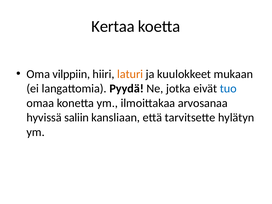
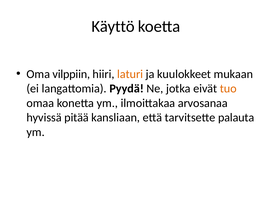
Kertaa: Kertaa -> Käyttö
tuo colour: blue -> orange
saliin: saliin -> pitää
hylätyn: hylätyn -> palauta
